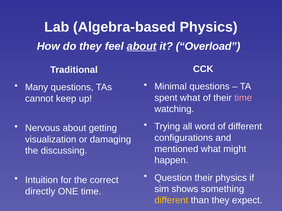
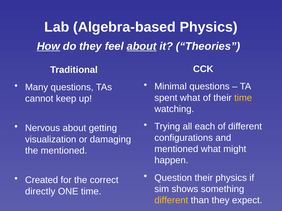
How underline: none -> present
Overload: Overload -> Theories
time at (243, 98) colour: pink -> yellow
word: word -> each
the discussing: discussing -> mentioned
Intuition: Intuition -> Created
